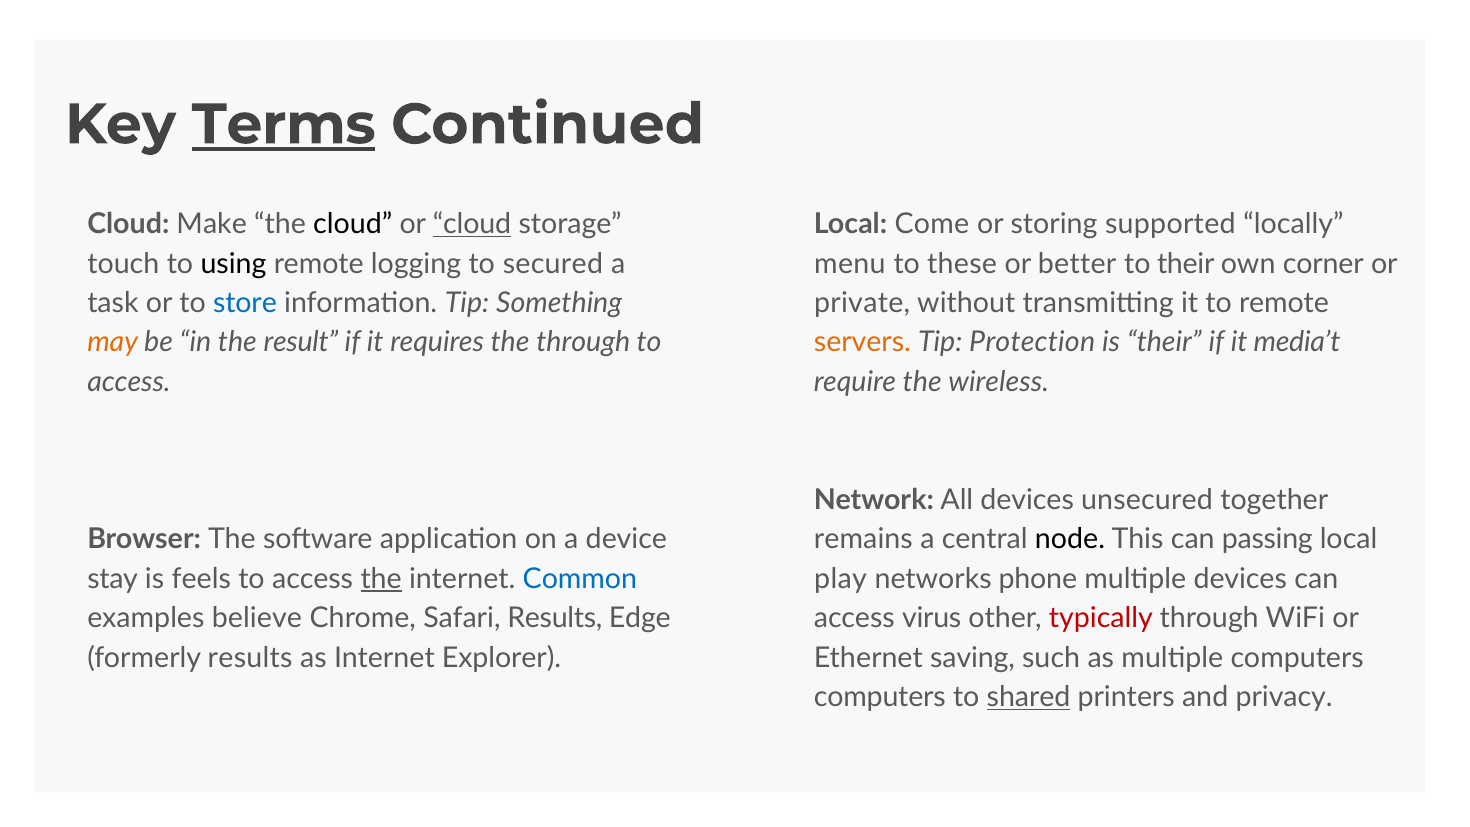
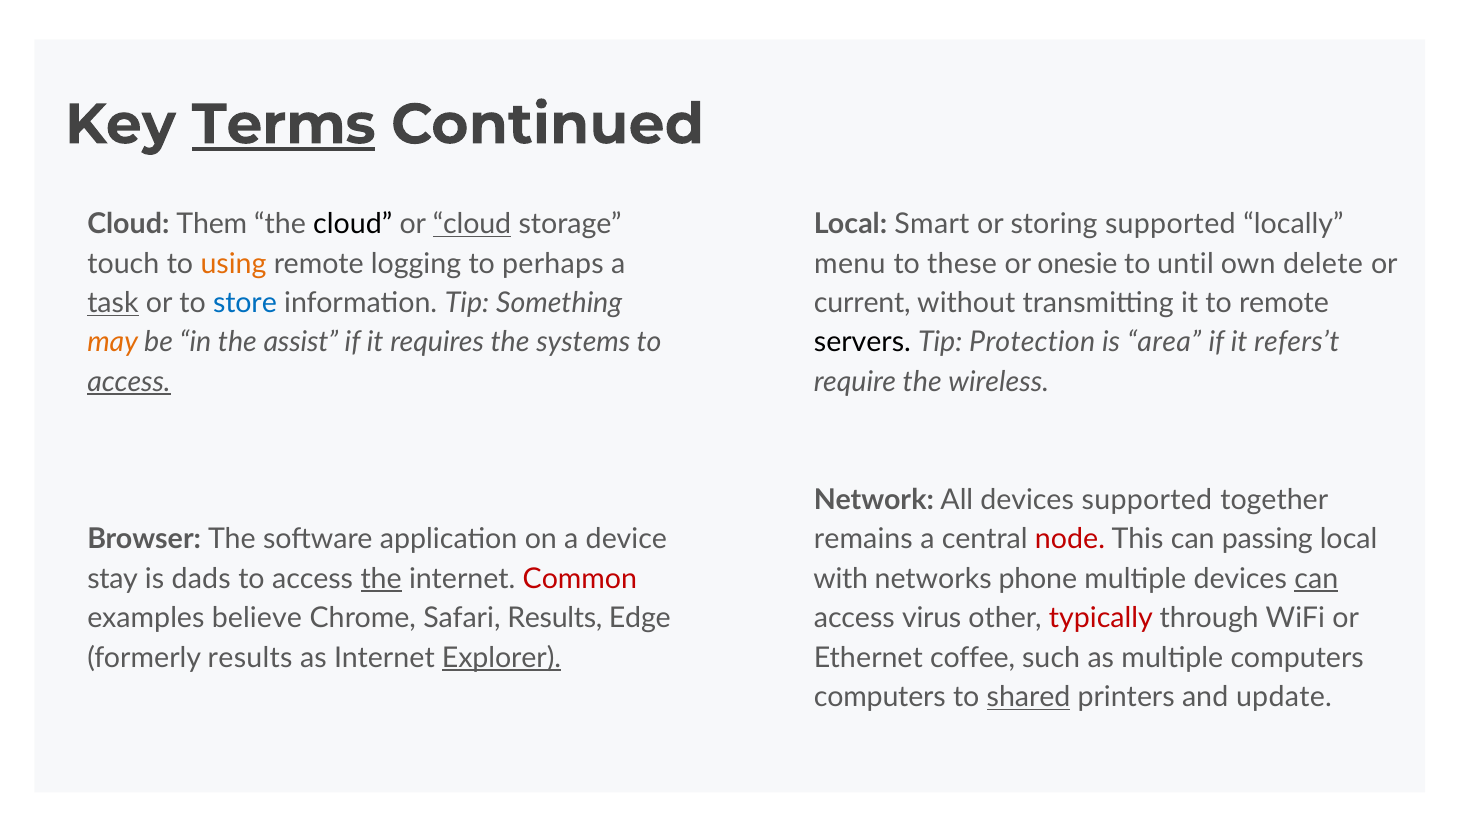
Make: Make -> Them
Come: Come -> Smart
using colour: black -> orange
secured: secured -> perhaps
better: better -> onesie
to their: their -> until
corner: corner -> delete
task underline: none -> present
private: private -> current
result: result -> assist
the through: through -> systems
servers colour: orange -> black
is their: their -> area
media’t: media’t -> refers’t
access at (129, 382) underline: none -> present
devices unsecured: unsecured -> supported
node colour: black -> red
feels: feels -> dads
Common colour: blue -> red
play: play -> with
can at (1316, 579) underline: none -> present
Explorer underline: none -> present
saving: saving -> coffee
privacy: privacy -> update
